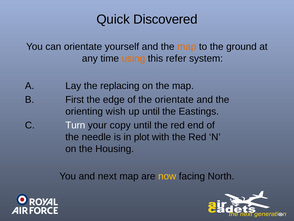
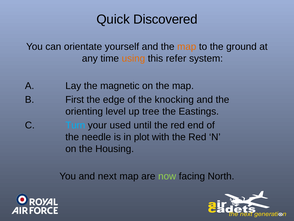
replacing: replacing -> magnetic
the orientate: orientate -> knocking
wish: wish -> level
up until: until -> tree
Turn colour: white -> light blue
copy: copy -> used
now colour: yellow -> light green
